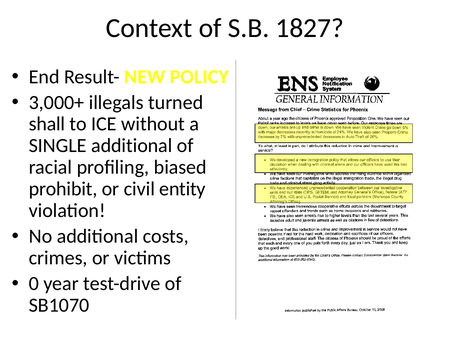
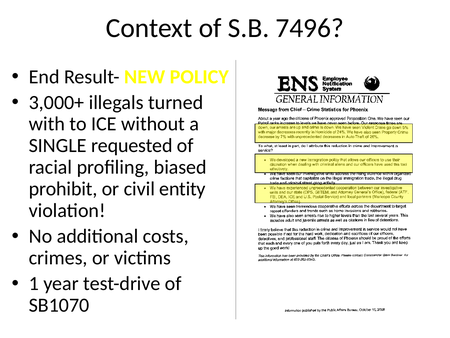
1827: 1827 -> 7496
shall: shall -> with
SINGLE additional: additional -> requested
0: 0 -> 1
